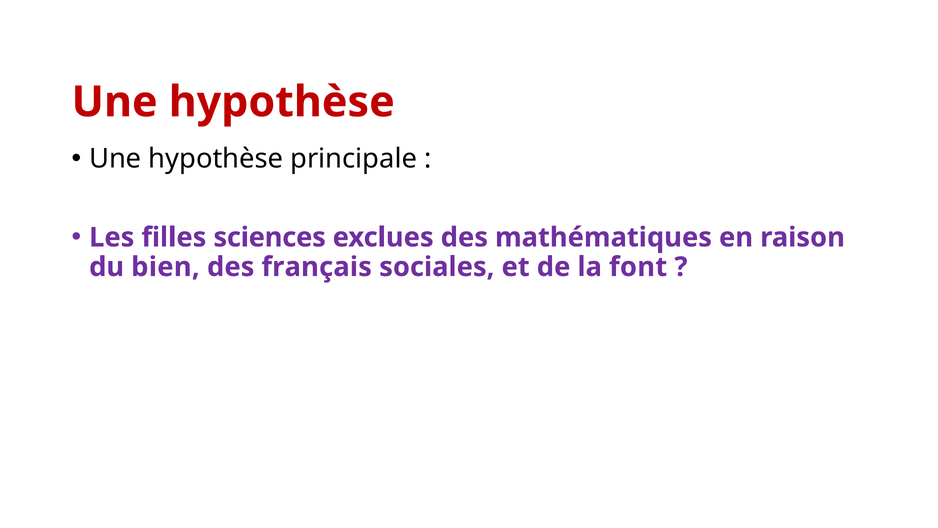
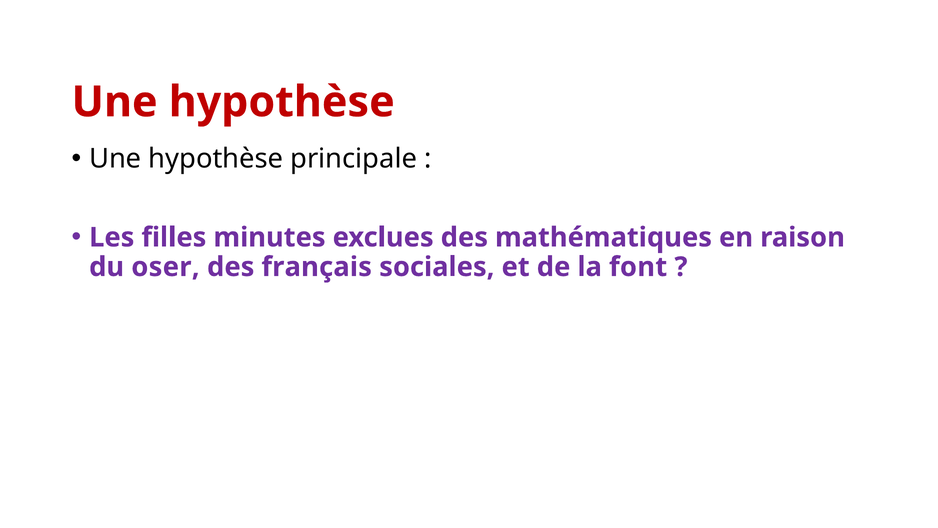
sciences: sciences -> minutes
bien: bien -> oser
